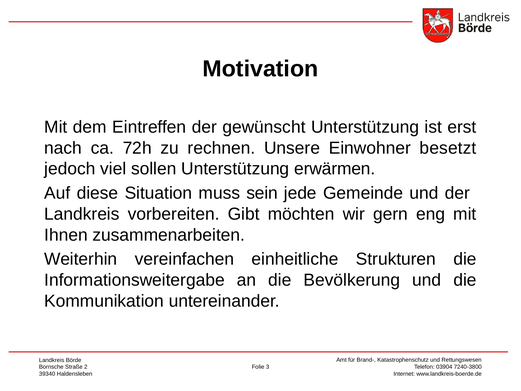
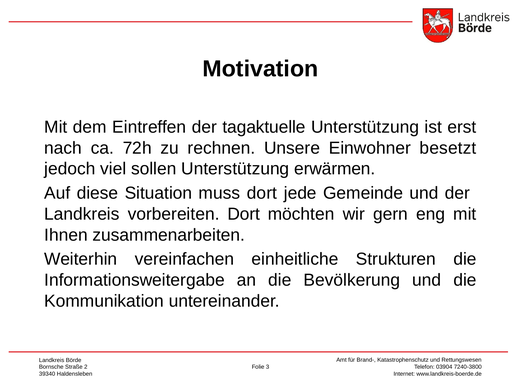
gewünscht: gewünscht -> tagaktuelle
muss sein: sein -> dort
vorbereiten Gibt: Gibt -> Dort
